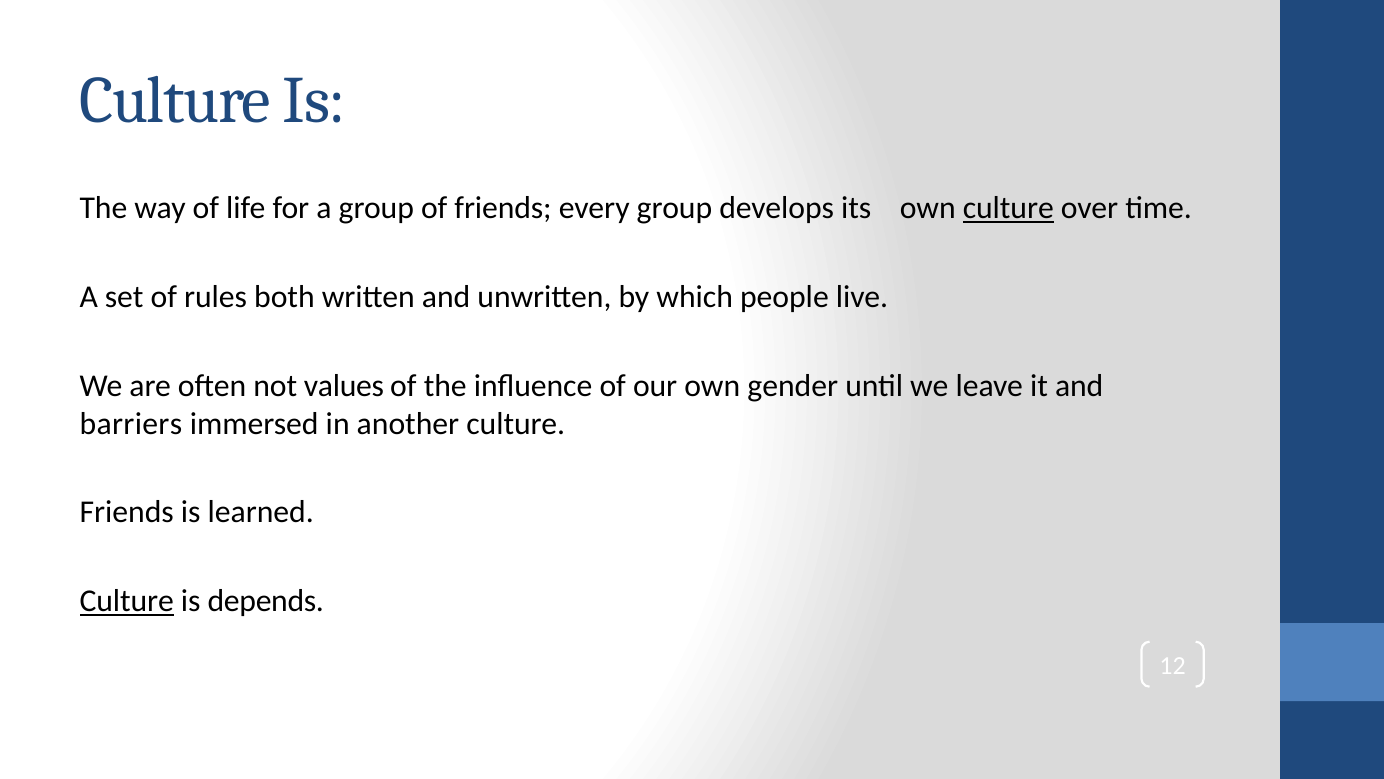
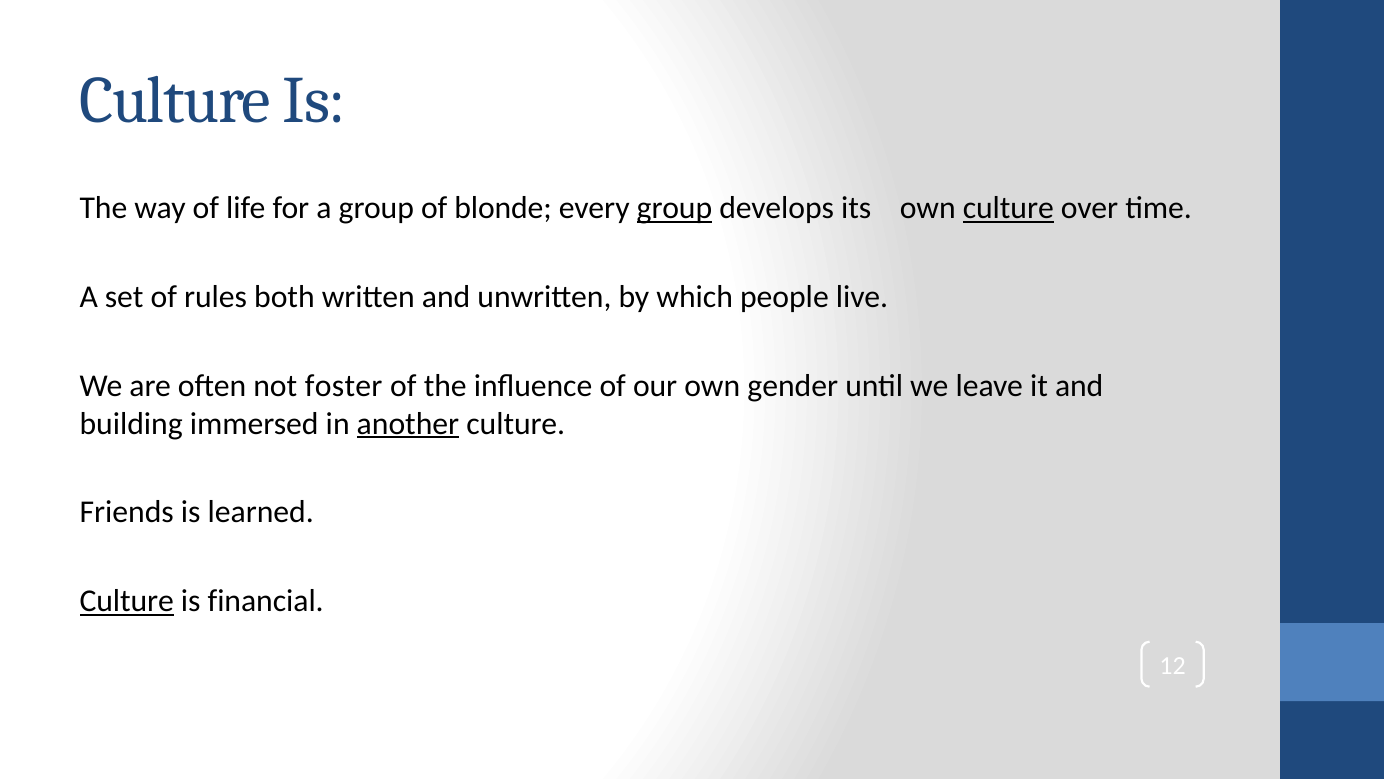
of friends: friends -> blonde
group at (674, 208) underline: none -> present
values: values -> foster
barriers: barriers -> building
another underline: none -> present
depends: depends -> financial
